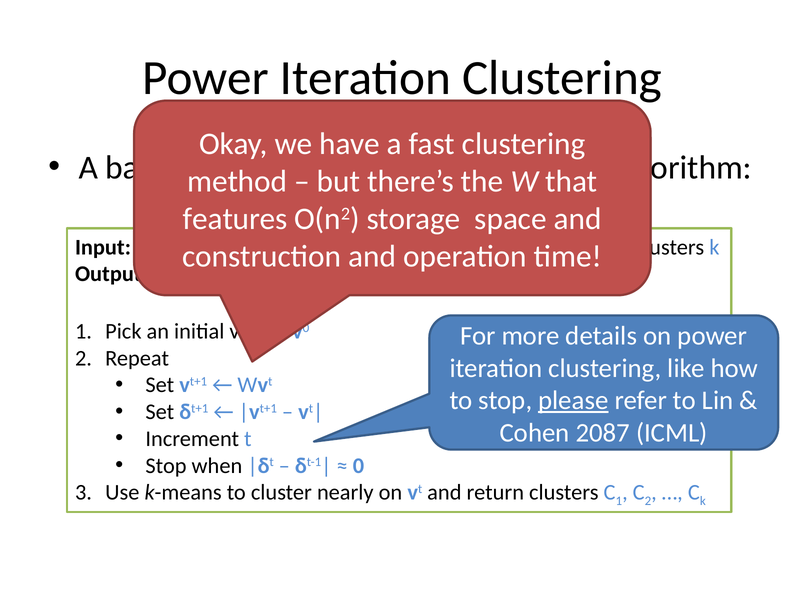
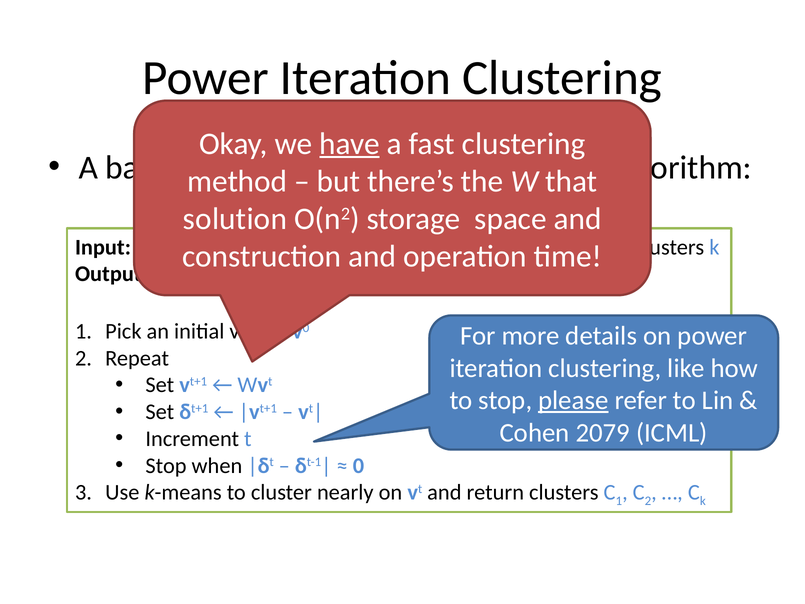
have underline: none -> present
features: features -> solution
2087: 2087 -> 2079
